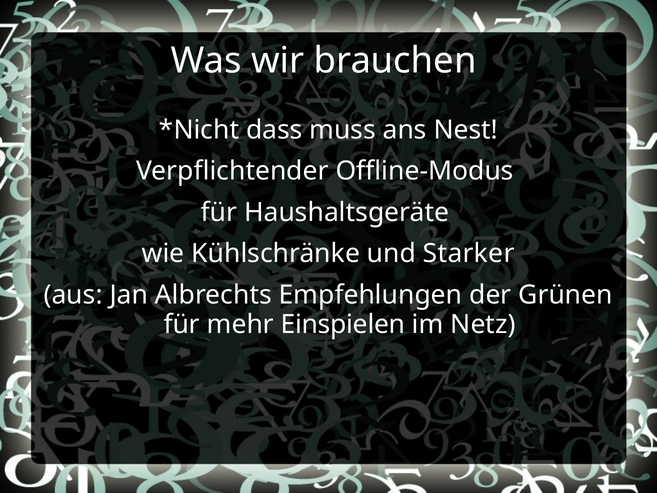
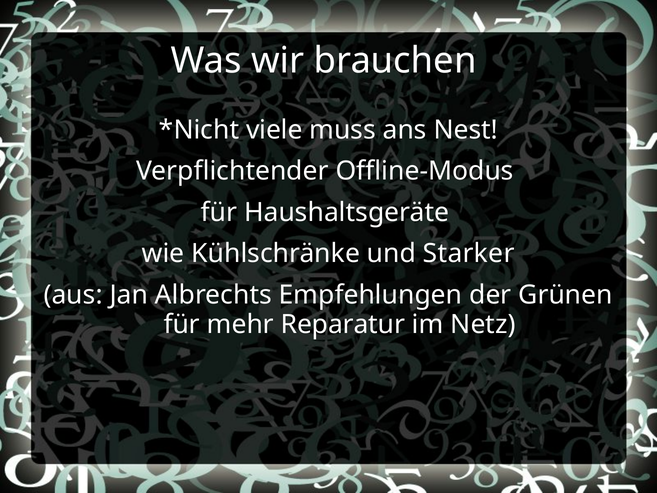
dass: dass -> viele
Einspielen: Einspielen -> Reparatur
